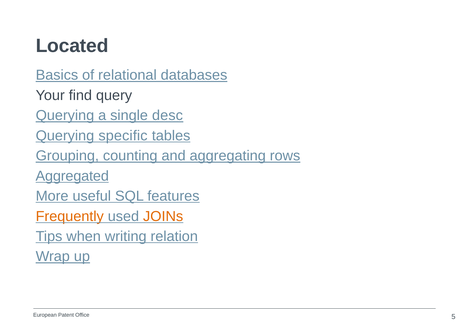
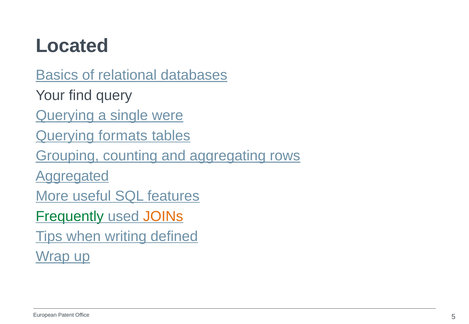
desc: desc -> were
specific: specific -> formats
Frequently colour: orange -> green
relation: relation -> defined
